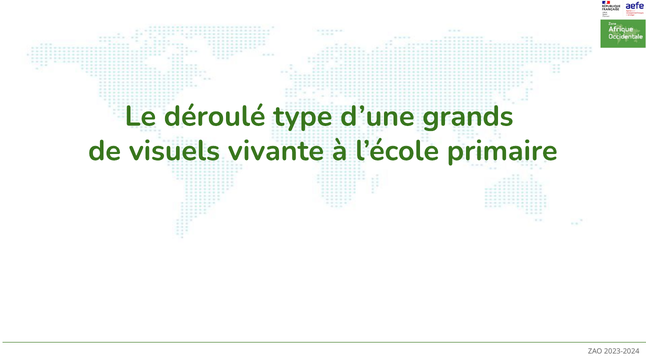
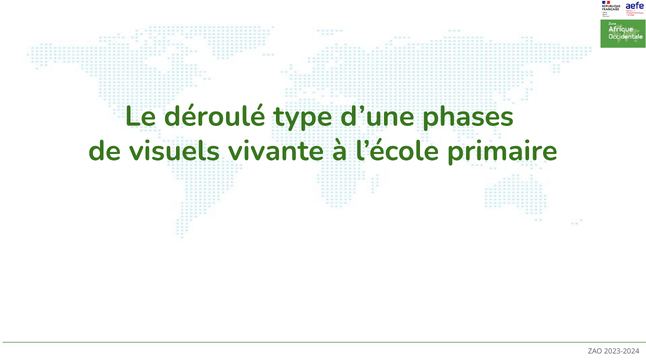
grands: grands -> phases
